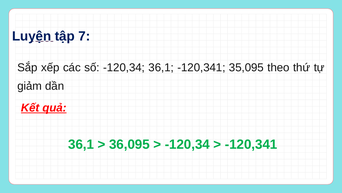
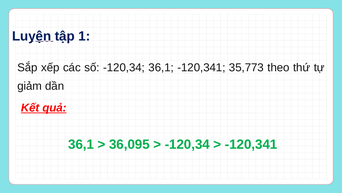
7: 7 -> 1
35,095: 35,095 -> 35,773
